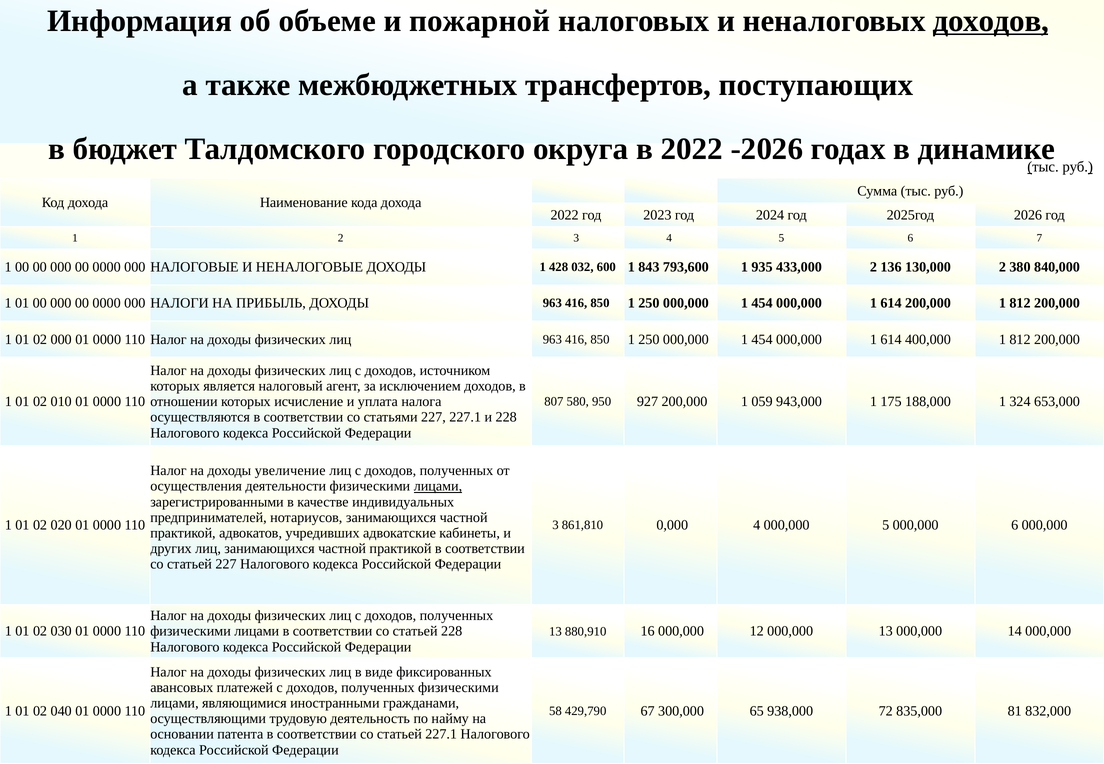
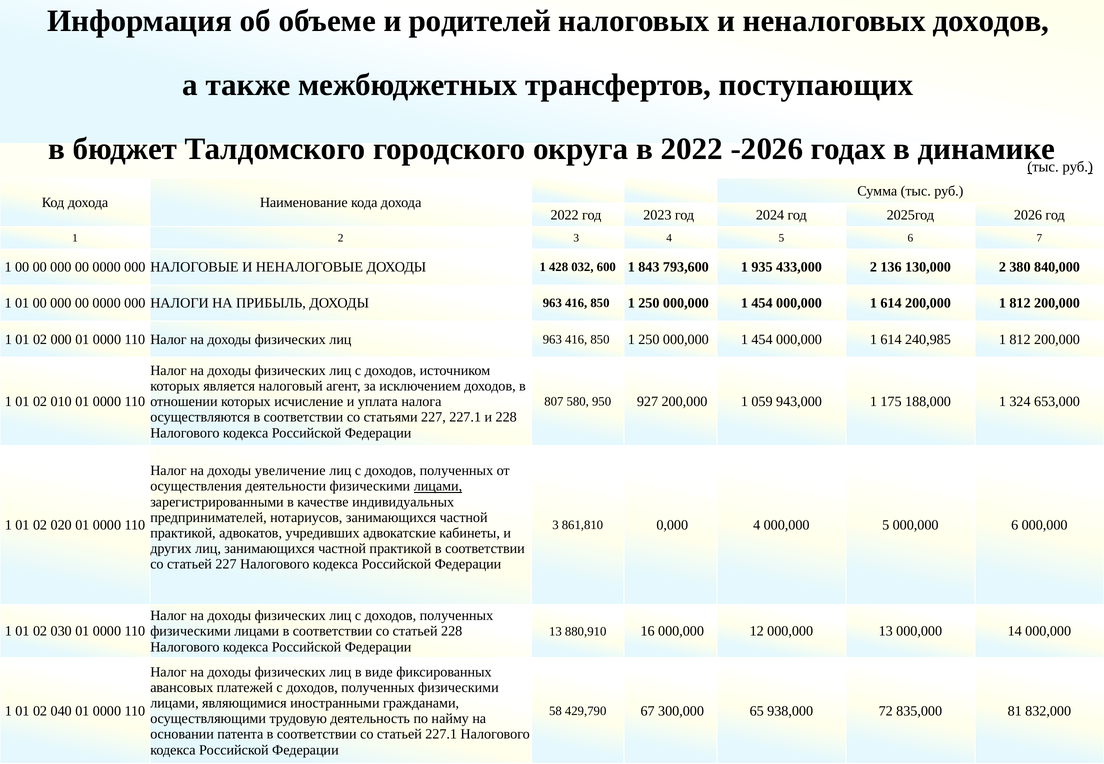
пожарной: пожарной -> родителей
доходов at (991, 21) underline: present -> none
400,000: 400,000 -> 240,985
